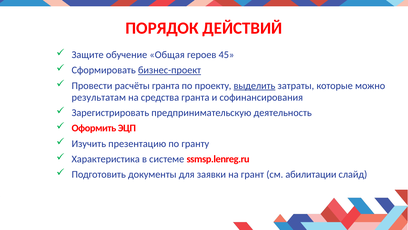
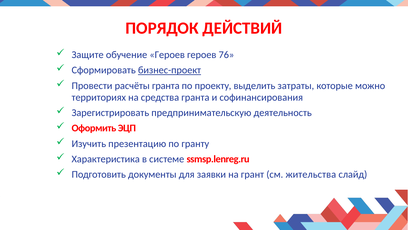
обучение Общая: Общая -> Героев
45: 45 -> 76
выделить underline: present -> none
результатам: результатам -> территориях
абилитации: абилитации -> жительства
